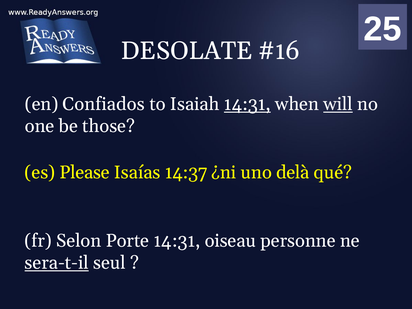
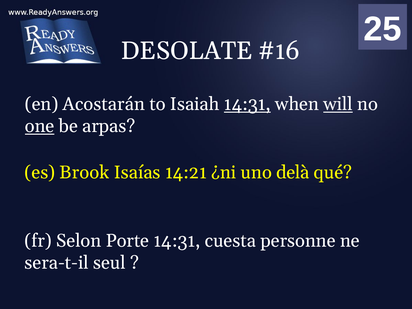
Confiados: Confiados -> Acostarán
one underline: none -> present
those: those -> arpas
Please: Please -> Brook
14:37: 14:37 -> 14:21
oiseau: oiseau -> cuesta
sera-t-il underline: present -> none
